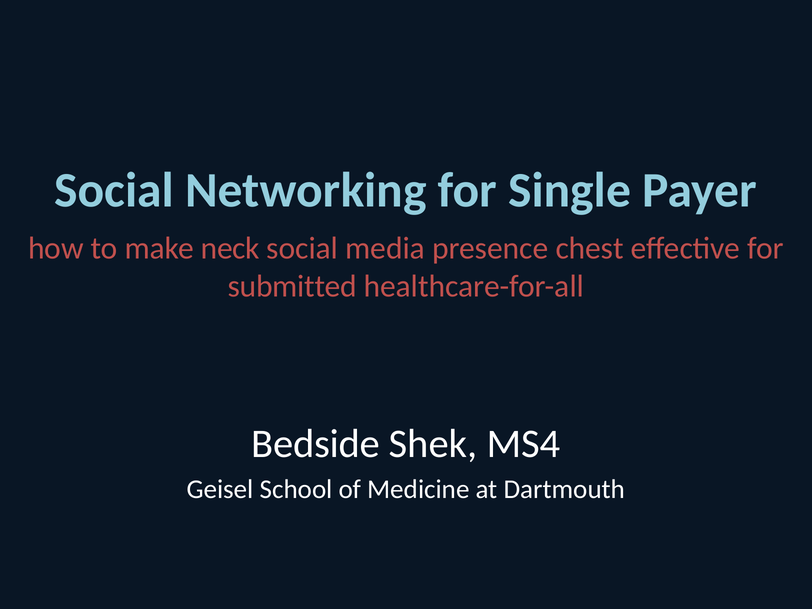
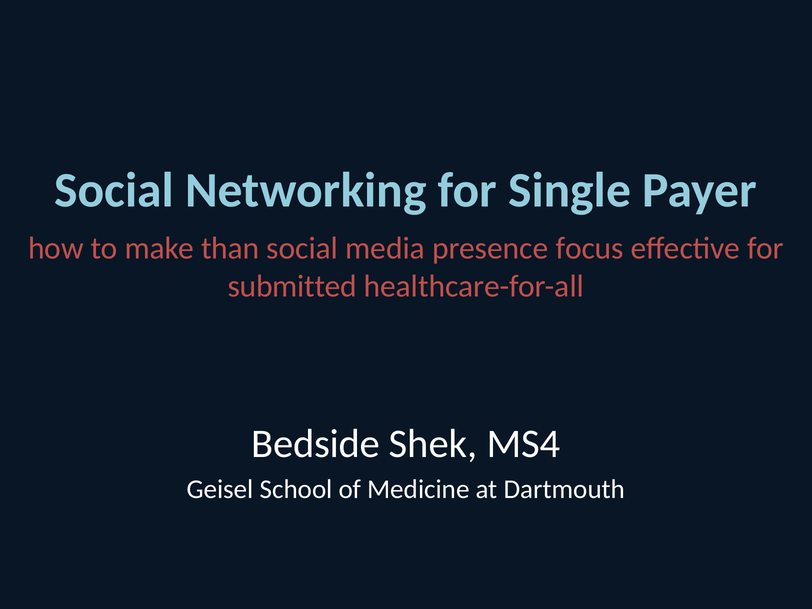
neck: neck -> than
chest: chest -> focus
